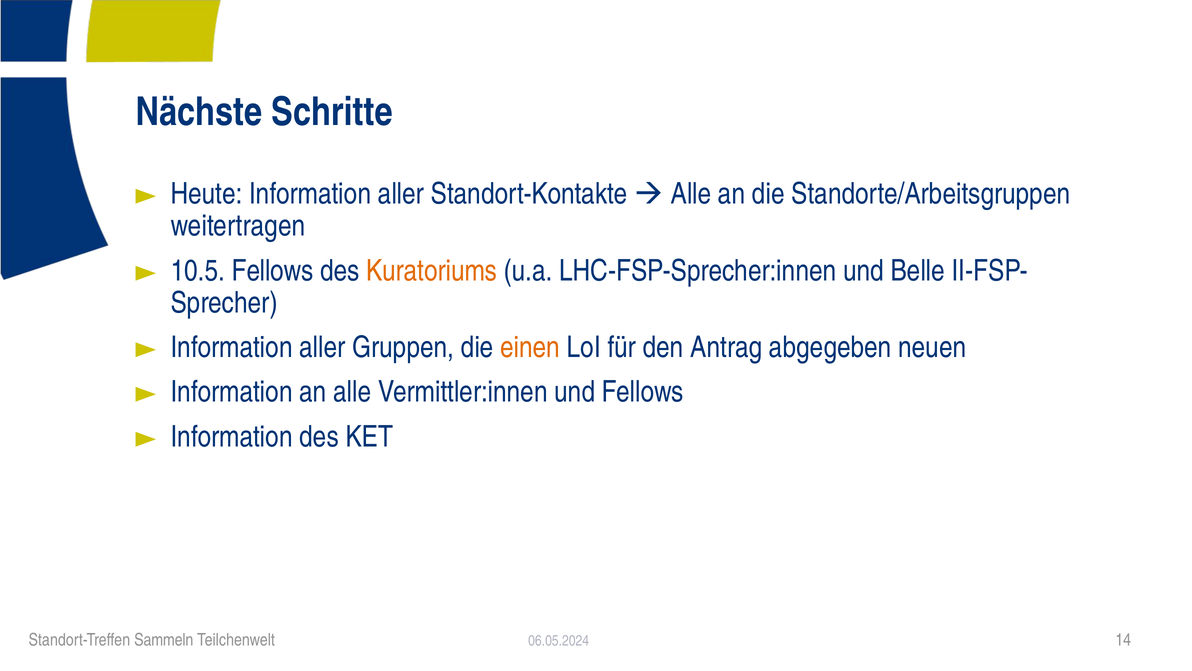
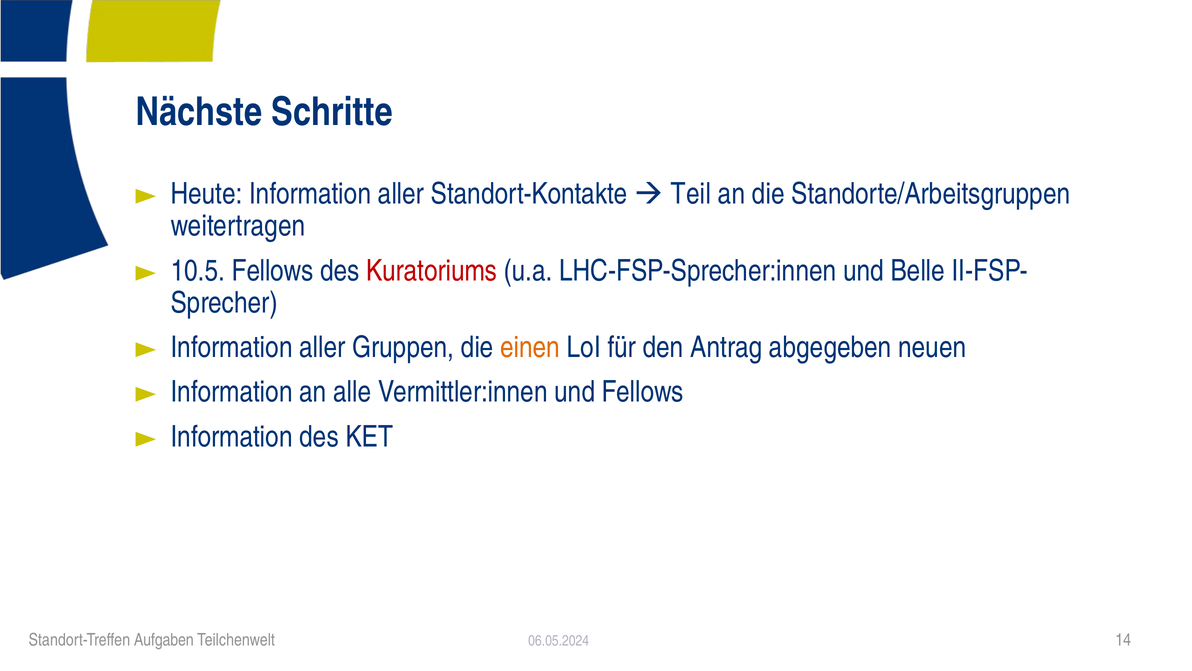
Alle at (691, 194): Alle -> Teil
Kuratoriums colour: orange -> red
Sammeln: Sammeln -> Aufgaben
